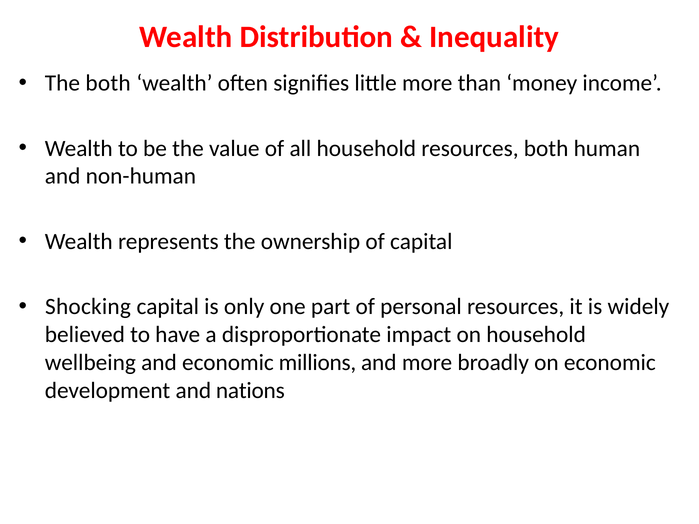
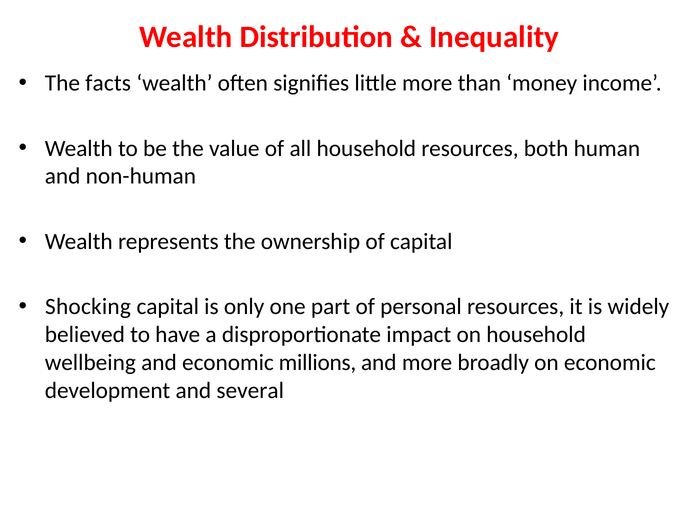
The both: both -> facts
nations: nations -> several
